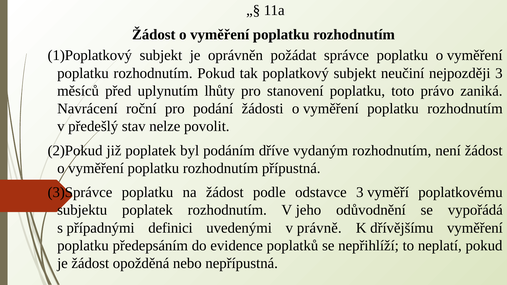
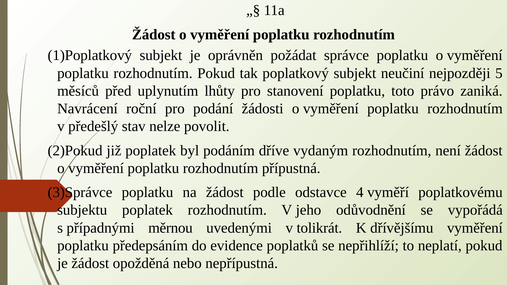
nejpozději 3: 3 -> 5
odstavce 3: 3 -> 4
definici: definici -> měrnou
právně: právně -> tolikrát
